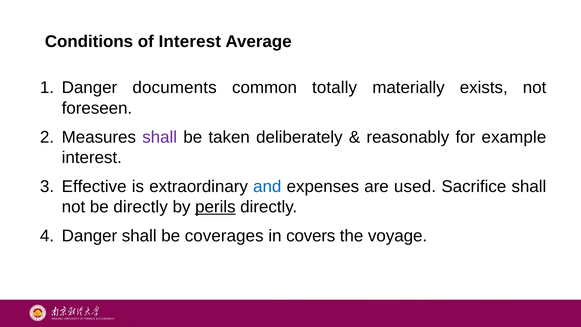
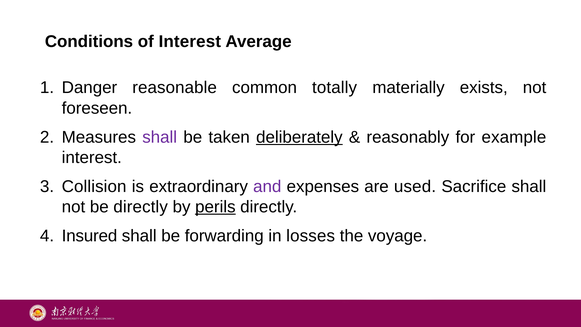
documents: documents -> reasonable
deliberately underline: none -> present
Effective: Effective -> Collision
and colour: blue -> purple
Danger at (89, 236): Danger -> Insured
coverages: coverages -> forwarding
covers: covers -> losses
